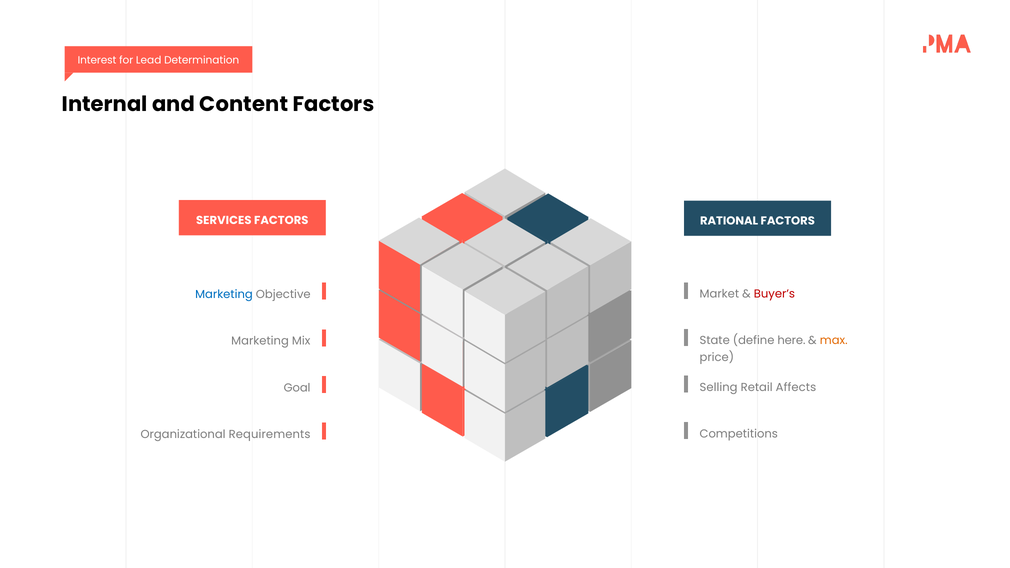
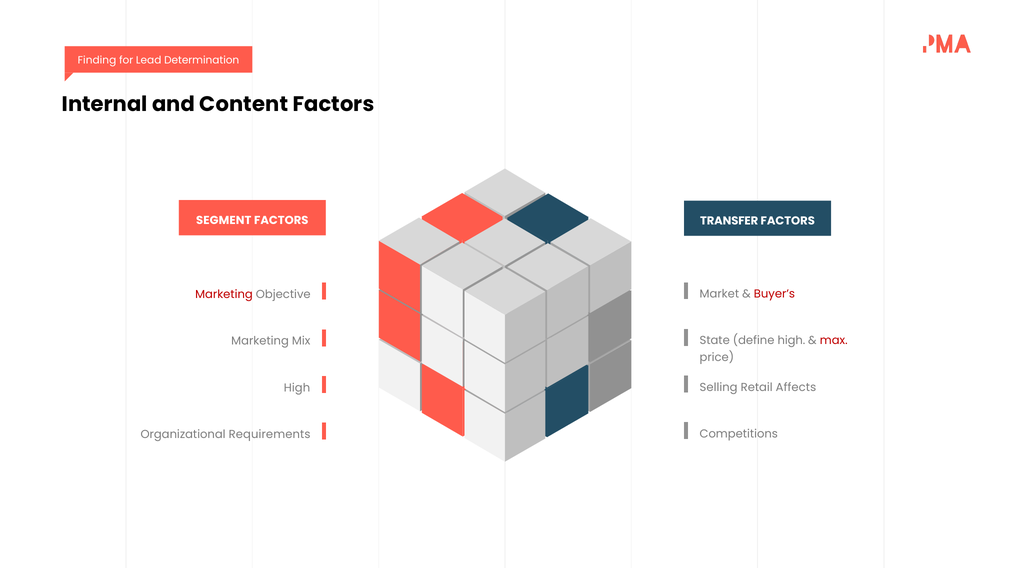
Interest: Interest -> Finding
SERVICES: SERVICES -> SEGMENT
RATIONAL: RATIONAL -> TRANSFER
Marketing at (224, 294) colour: blue -> red
define here: here -> high
max colour: orange -> red
Goal at (297, 388): Goal -> High
